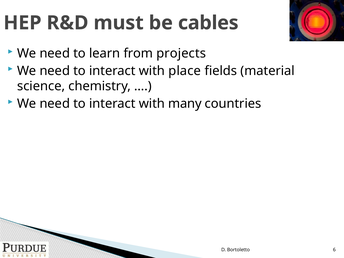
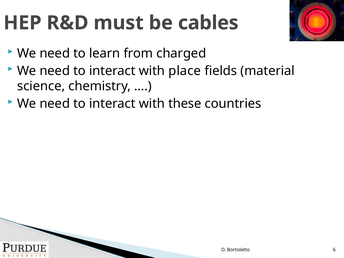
projects: projects -> charged
many: many -> these
